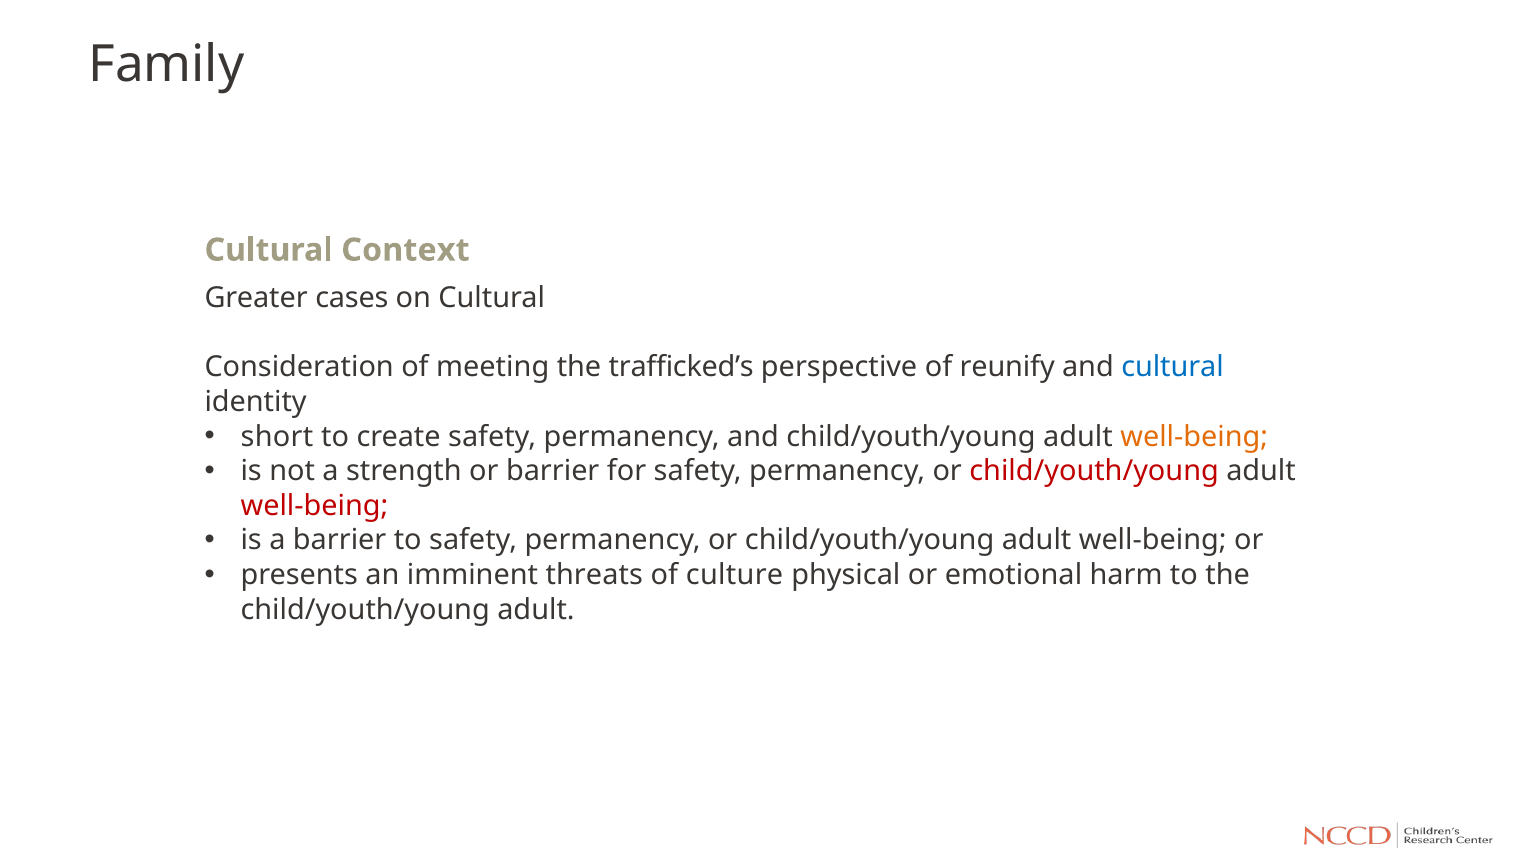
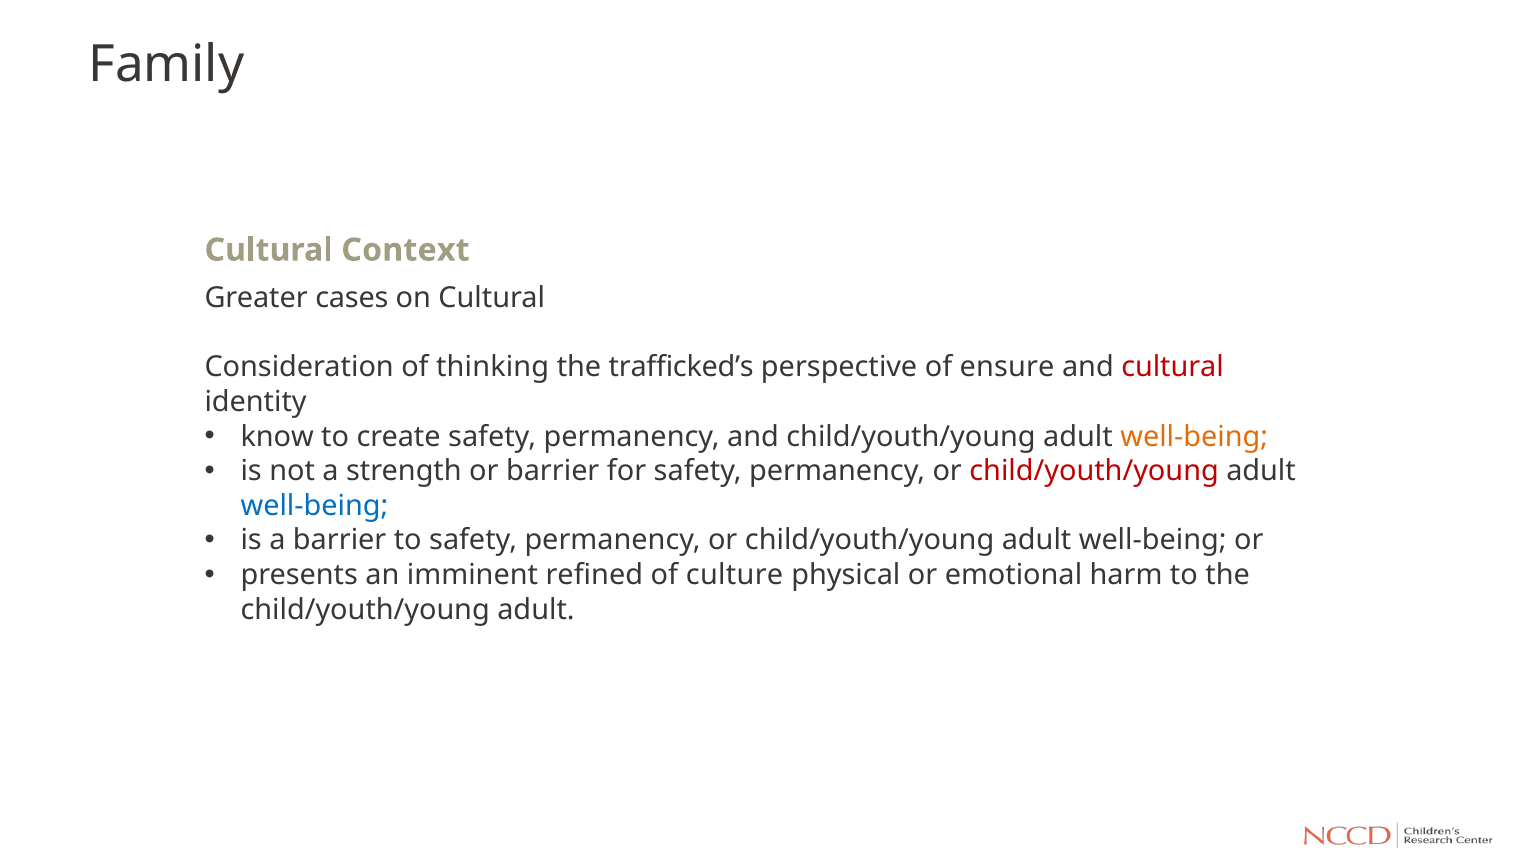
meeting: meeting -> thinking
reunify: reunify -> ensure
cultural at (1173, 367) colour: blue -> red
short: short -> know
well-being at (314, 506) colour: red -> blue
threats: threats -> refined
